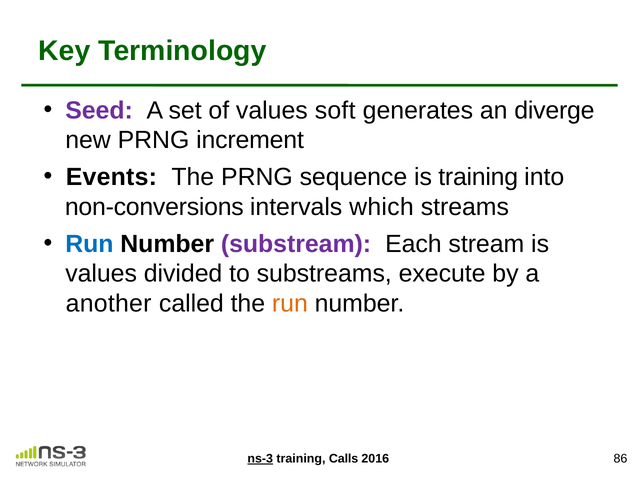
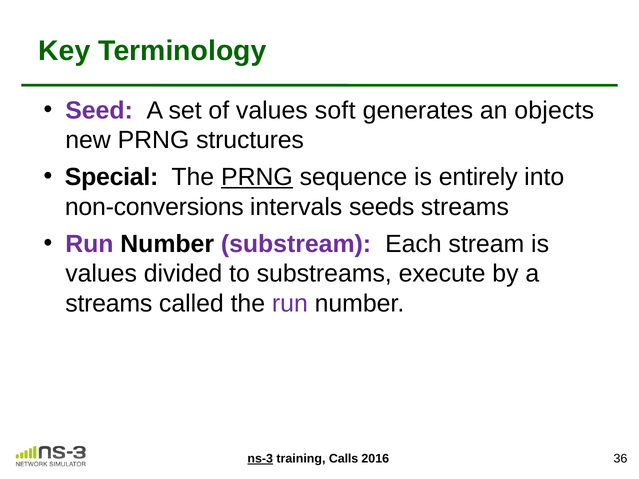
diverge: diverge -> objects
increment: increment -> structures
Events: Events -> Special
PRNG at (257, 177) underline: none -> present
is training: training -> entirely
which: which -> seeds
Run at (89, 244) colour: blue -> purple
another at (109, 304): another -> streams
run at (290, 304) colour: orange -> purple
86: 86 -> 36
